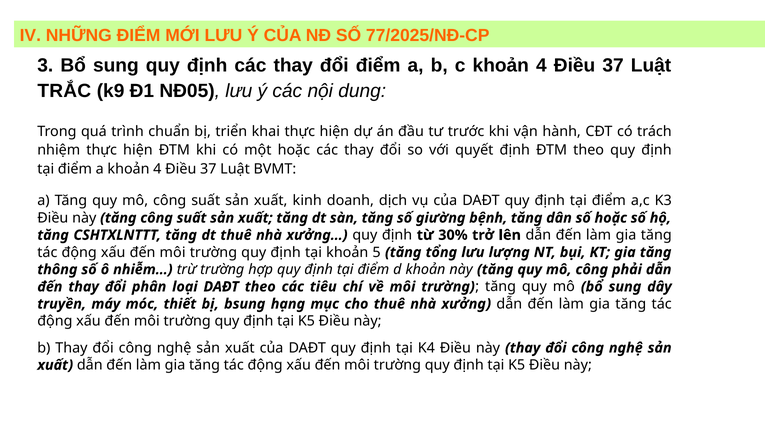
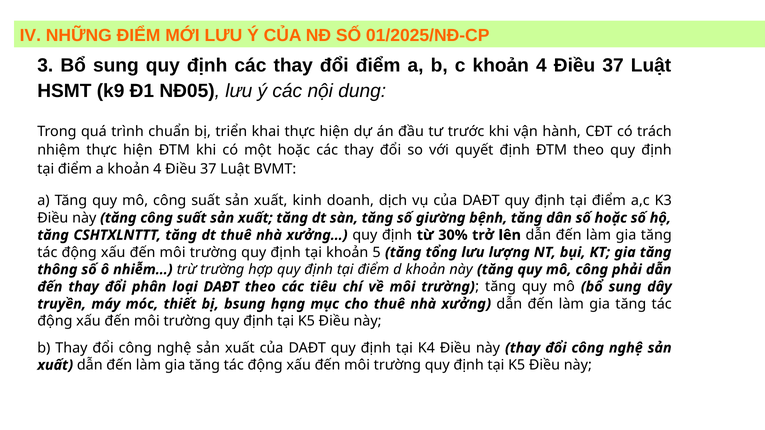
77/2025/NĐ-CP: 77/2025/NĐ-CP -> 01/2025/NĐ-CP
TRẮC: TRẮC -> HSMT
